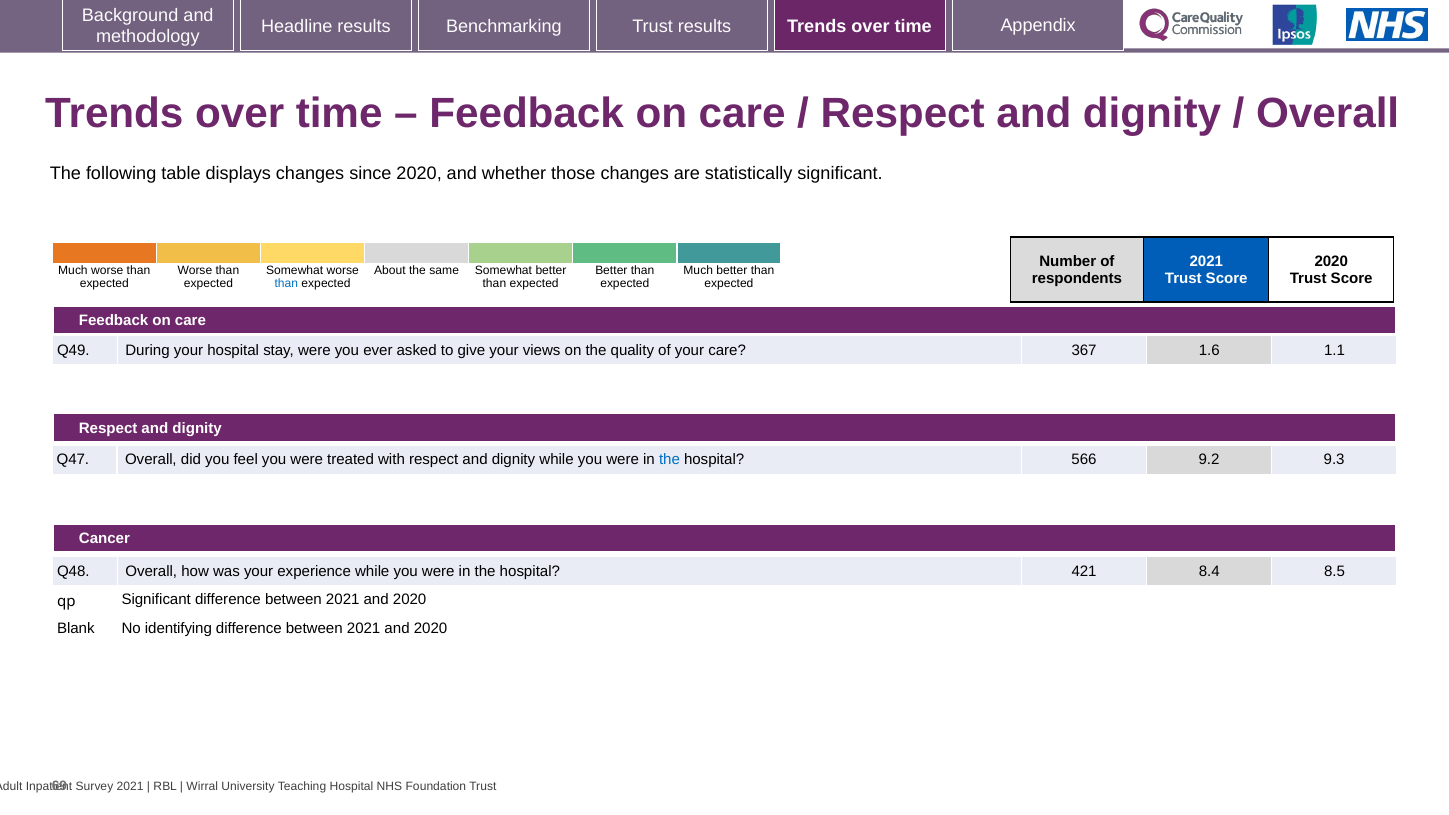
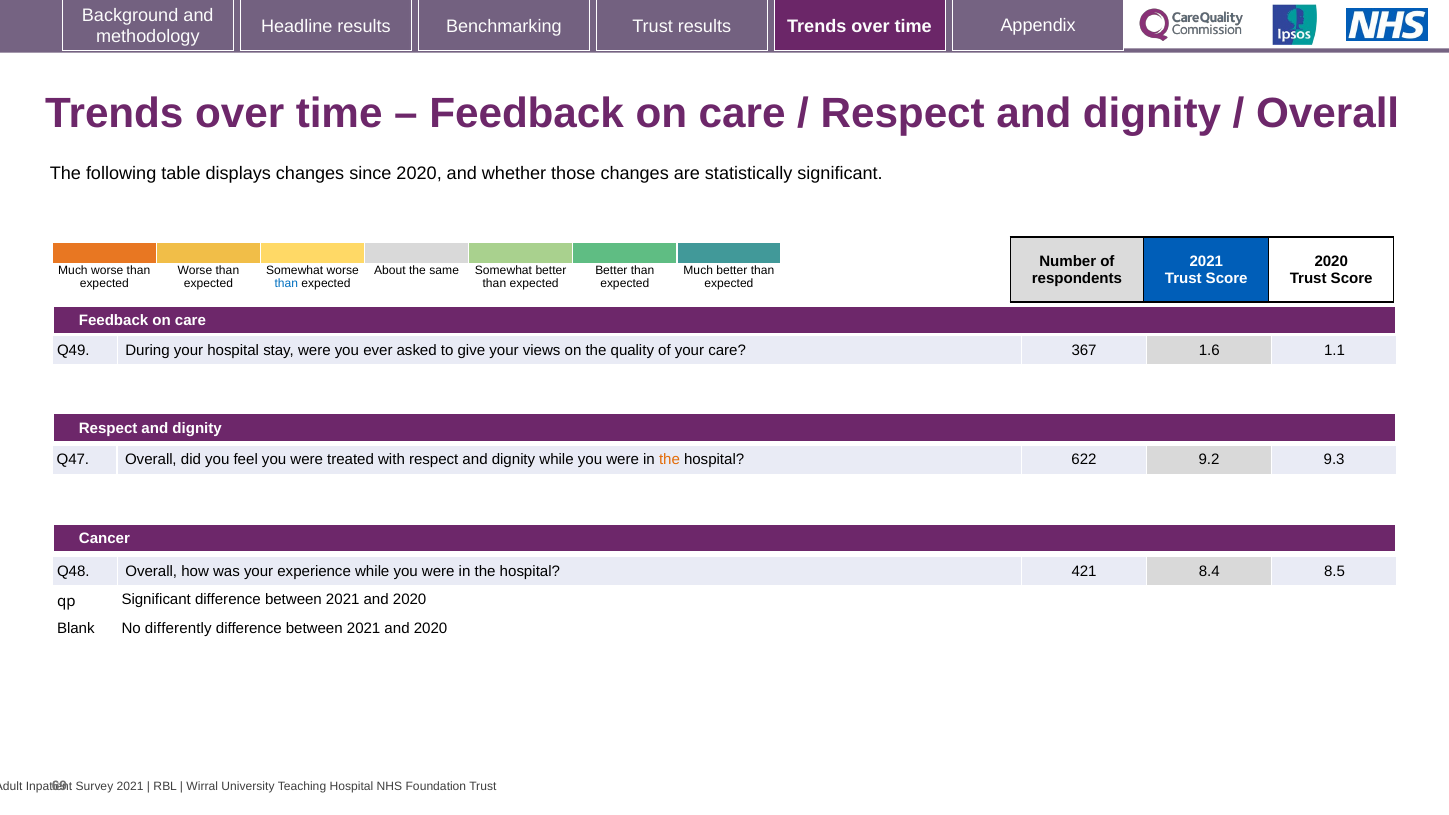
the at (669, 460) colour: blue -> orange
566: 566 -> 622
identifying: identifying -> differently
